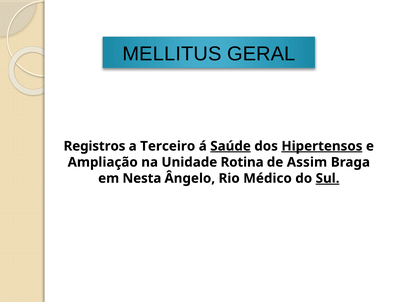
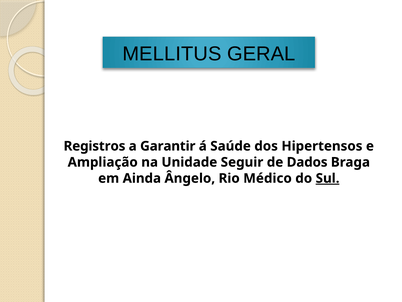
Terceiro: Terceiro -> Garantir
Saúde underline: present -> none
Hipertensos underline: present -> none
Rotina: Rotina -> Seguir
Assim: Assim -> Dados
Nesta: Nesta -> Ainda
